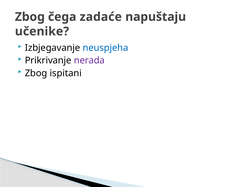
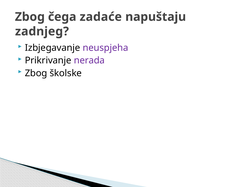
učenike: učenike -> zadnjeg
neuspjeha colour: blue -> purple
ispitani: ispitani -> školske
